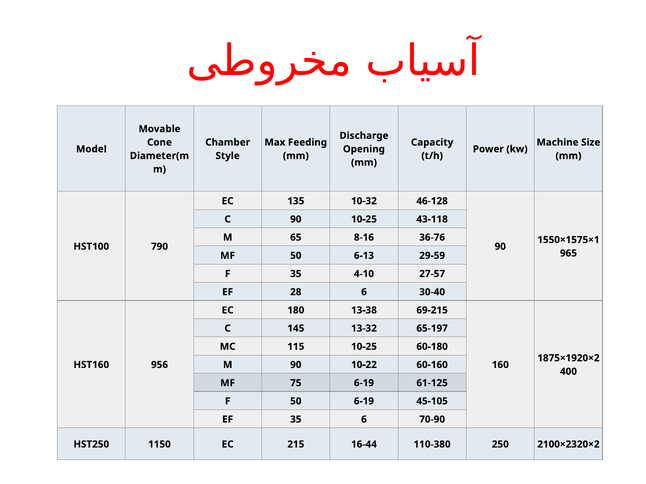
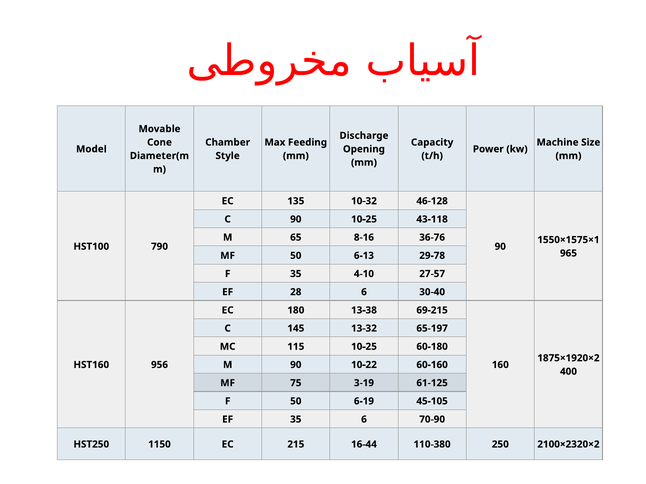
29-59: 29-59 -> 29-78
75 6-19: 6-19 -> 3-19
